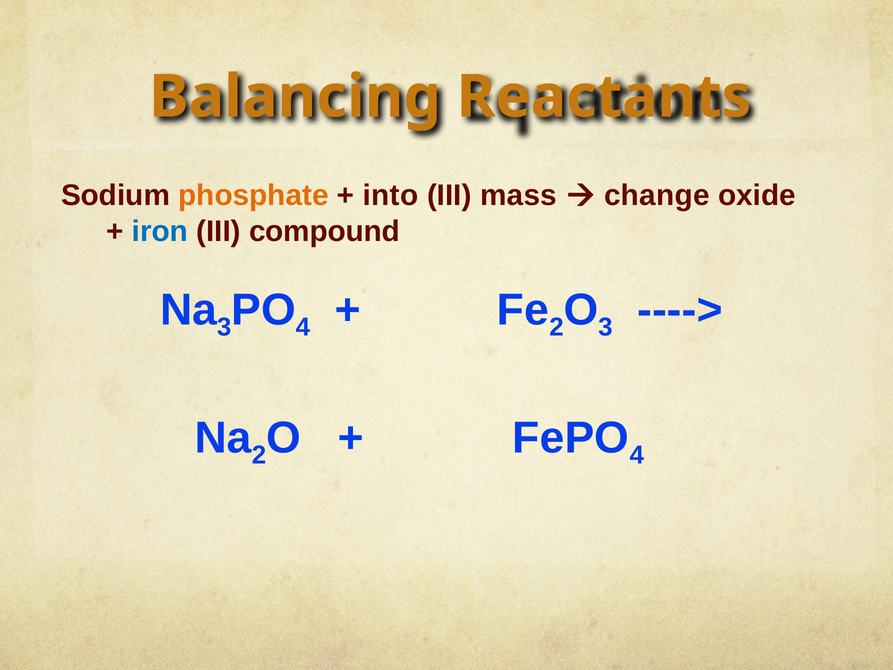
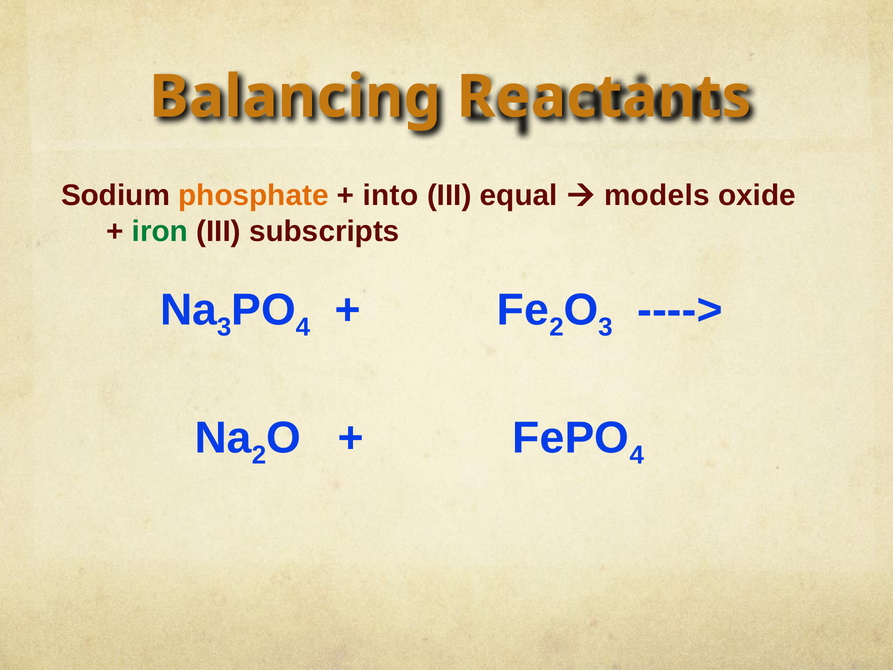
mass: mass -> equal
change: change -> models
iron colour: blue -> green
compound: compound -> subscripts
